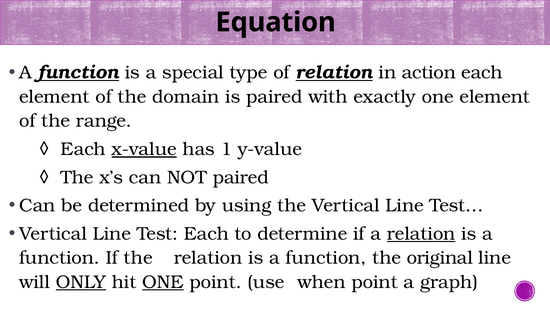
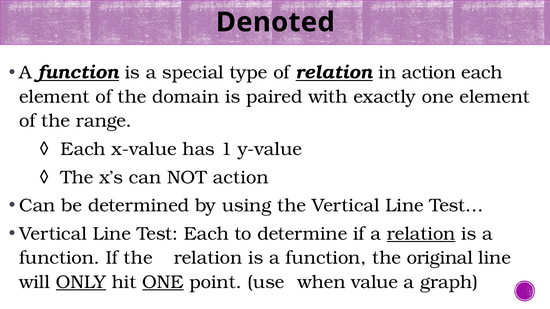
Equation: Equation -> Denoted
x-value underline: present -> none
NOT paired: paired -> action
when point: point -> value
